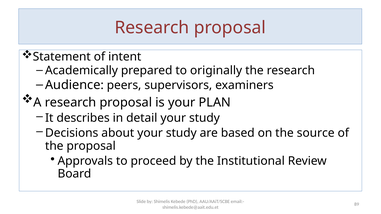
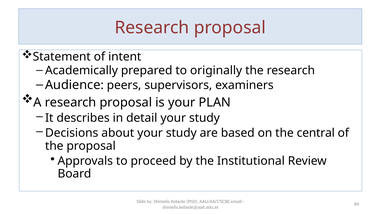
source: source -> central
